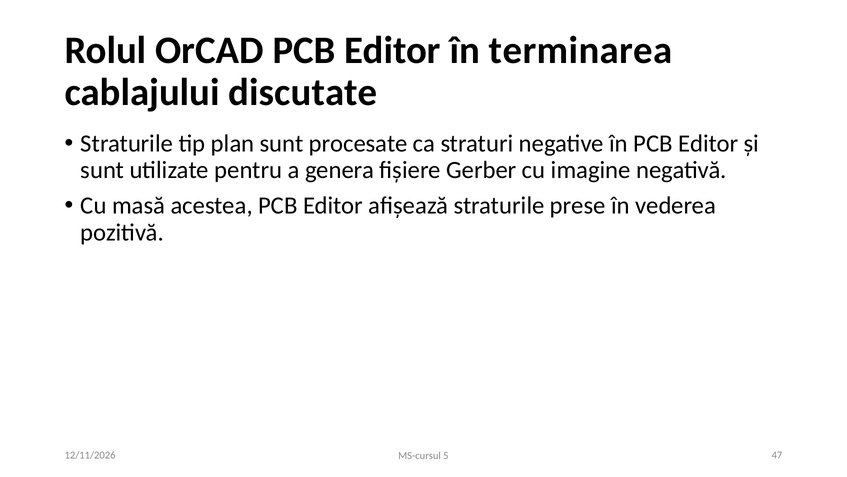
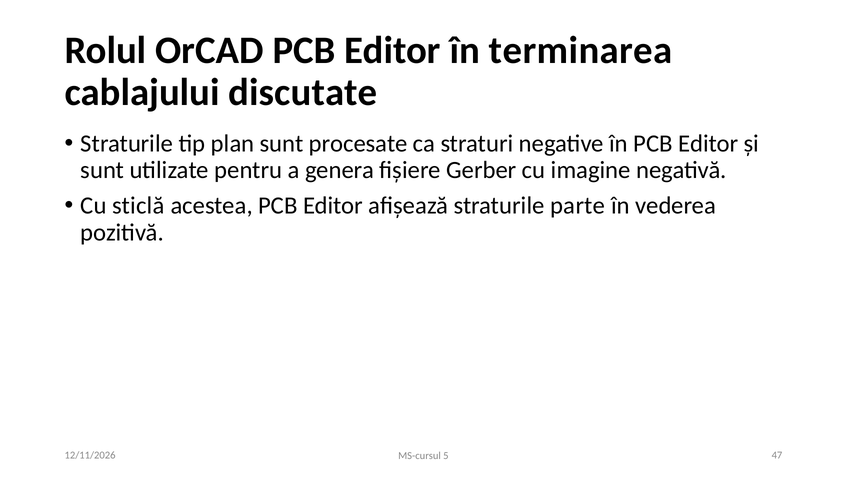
masă: masă -> sticlă
prese: prese -> parte
